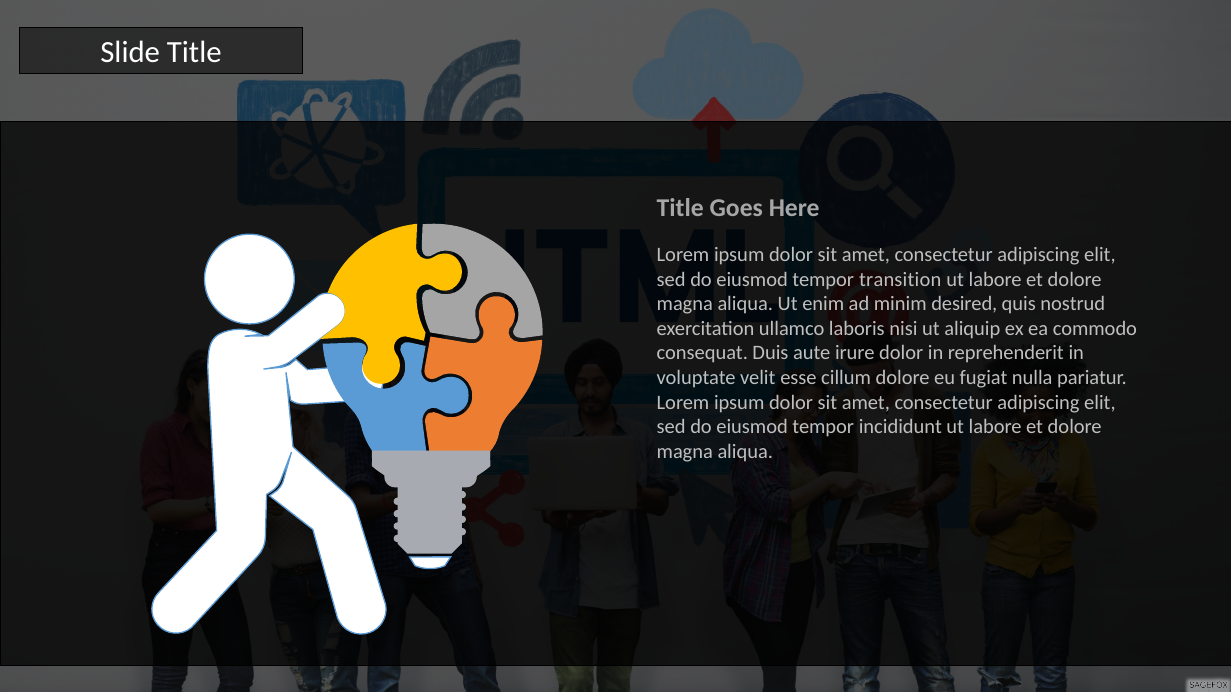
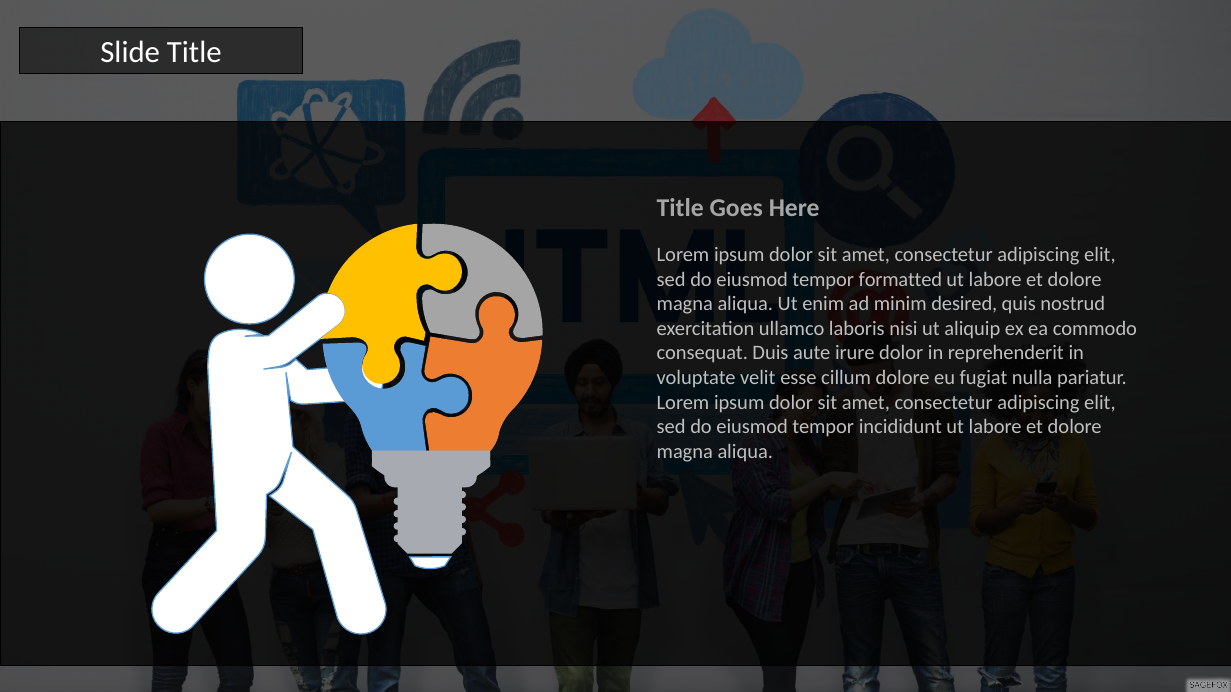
transition: transition -> formatted
